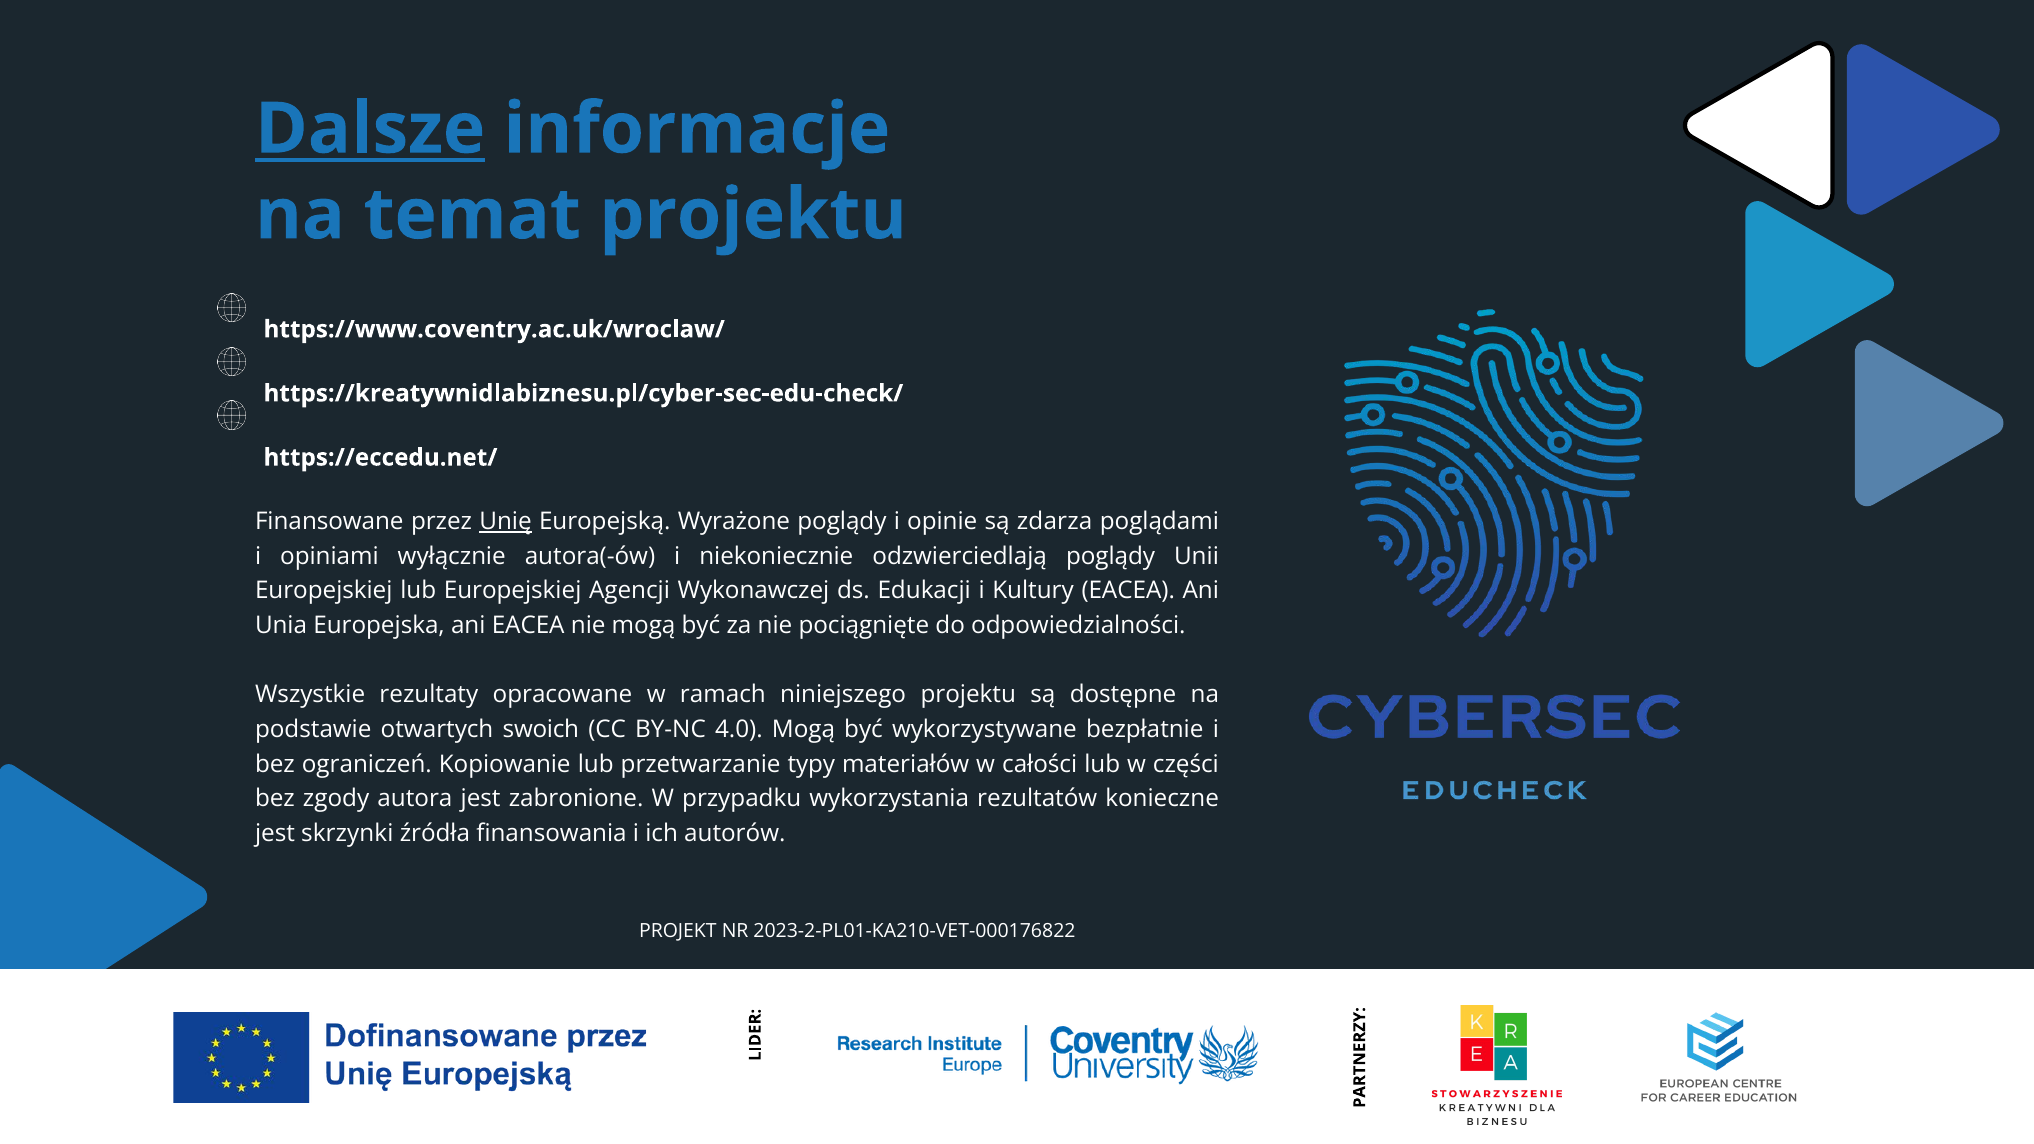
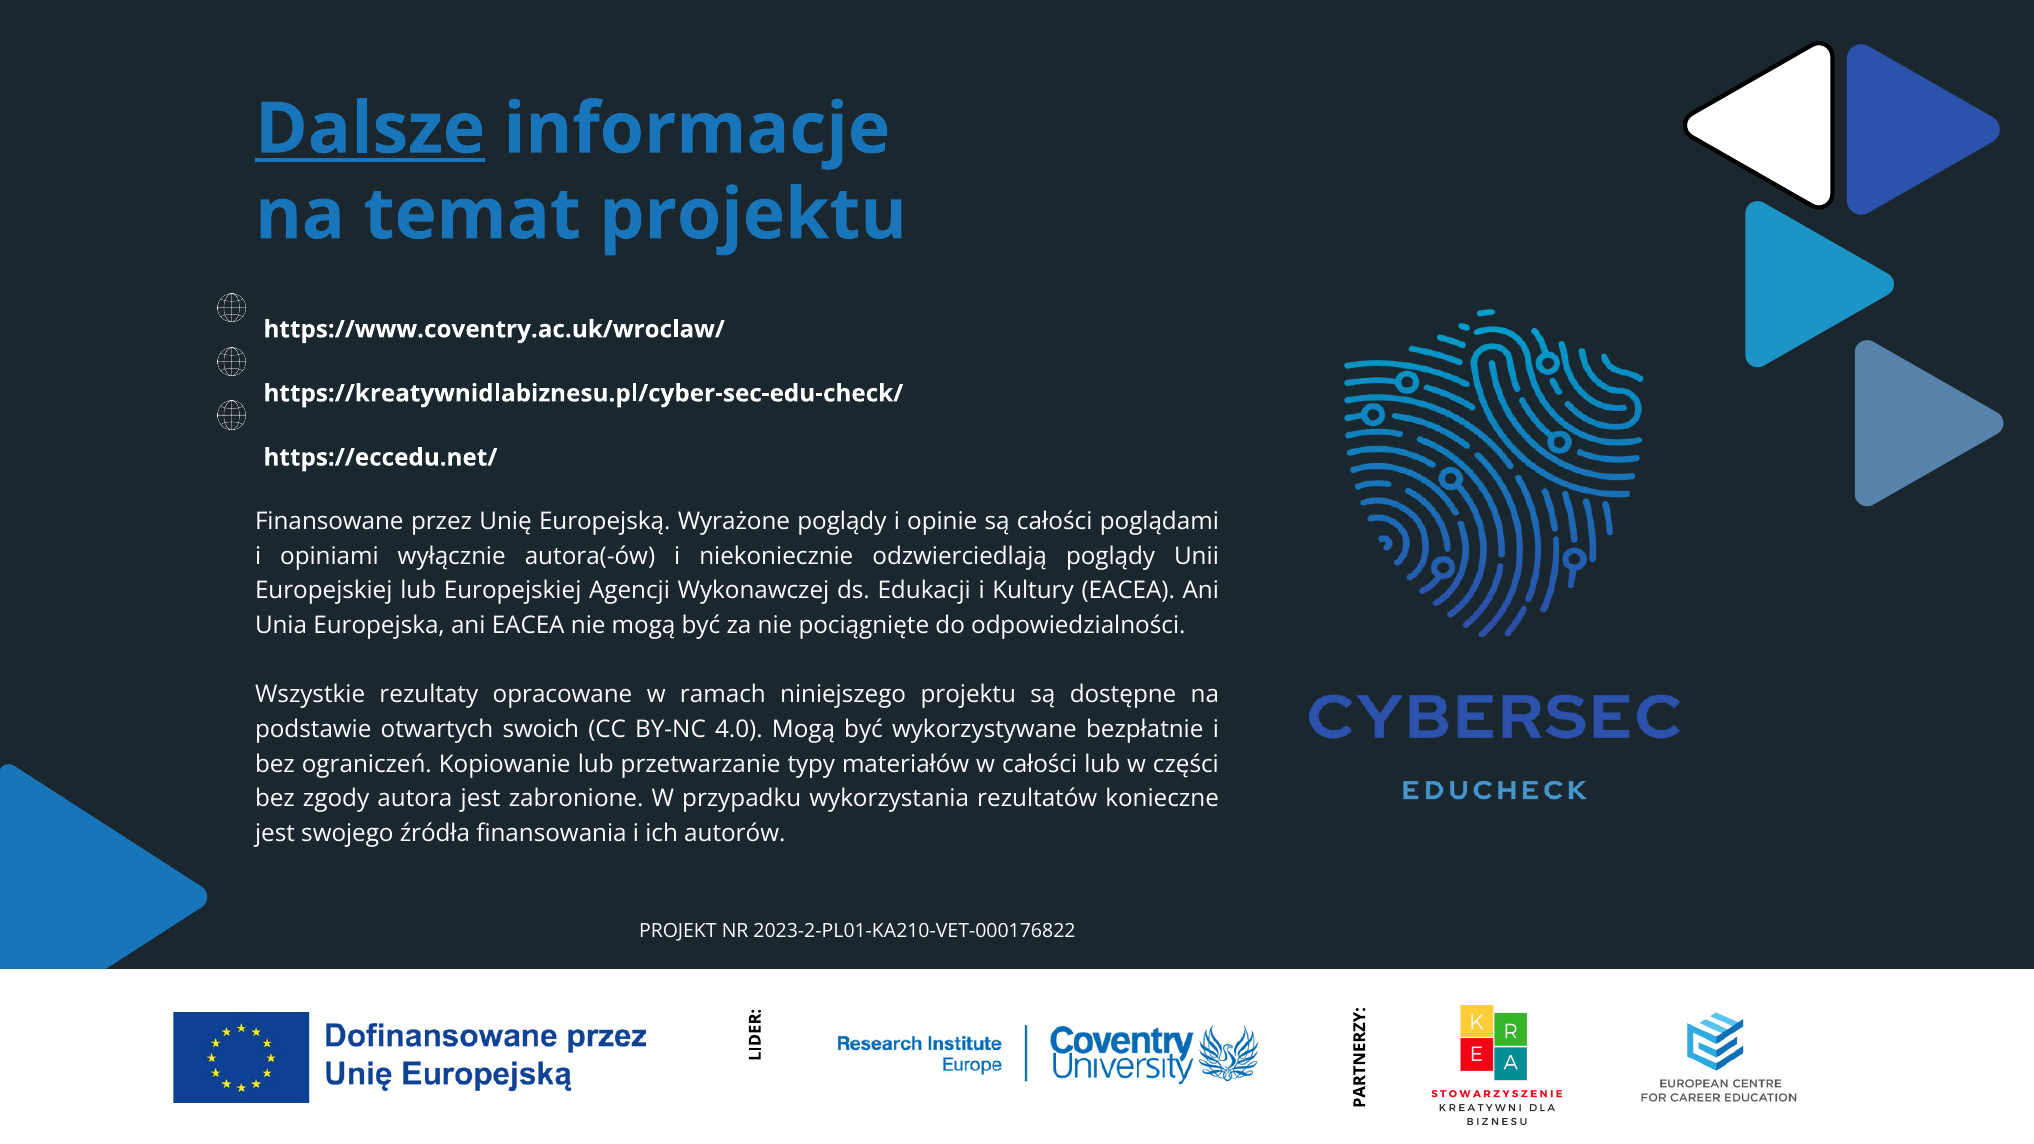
Unię underline: present -> none
są zdarza: zdarza -> całości
skrzynki: skrzynki -> swojego
